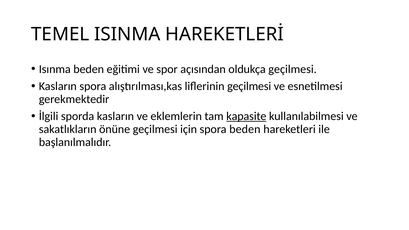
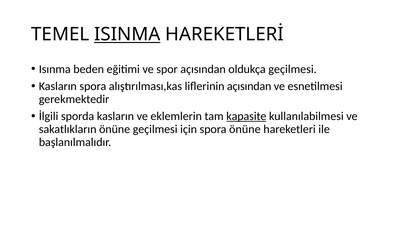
ISINMA underline: none -> present
liflerinin geçilmesi: geçilmesi -> açısından
spora beden: beden -> önüne
